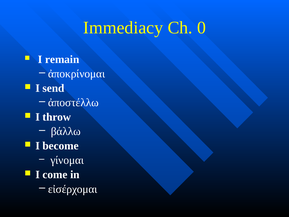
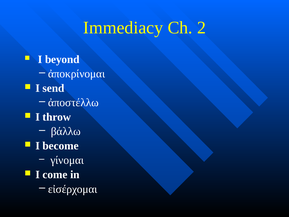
0: 0 -> 2
remain: remain -> beyond
